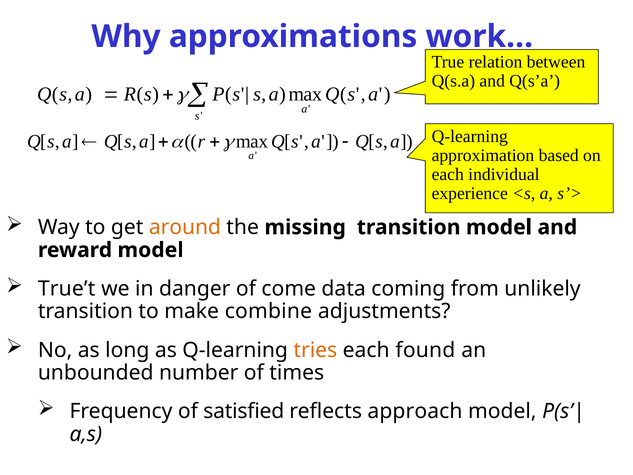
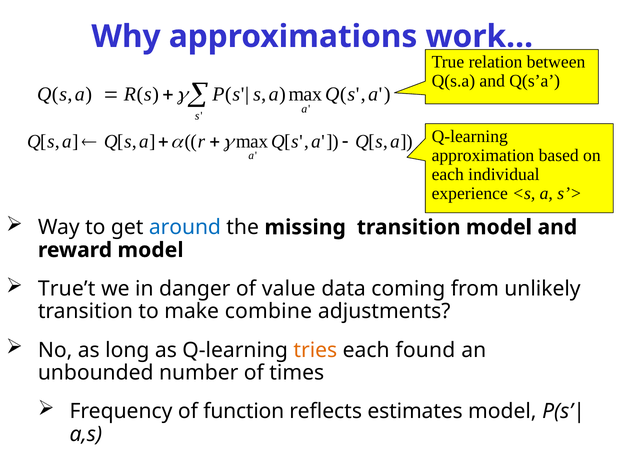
around colour: orange -> blue
come: come -> value
satisfied: satisfied -> function
approach: approach -> estimates
